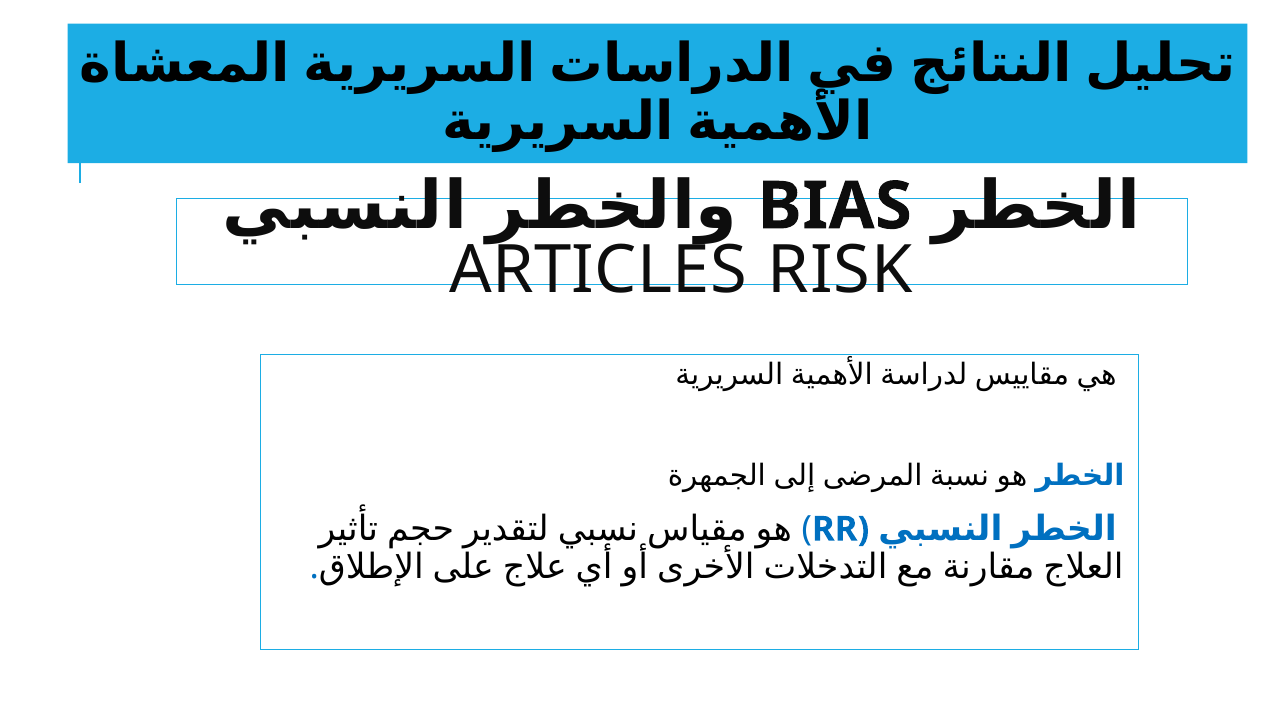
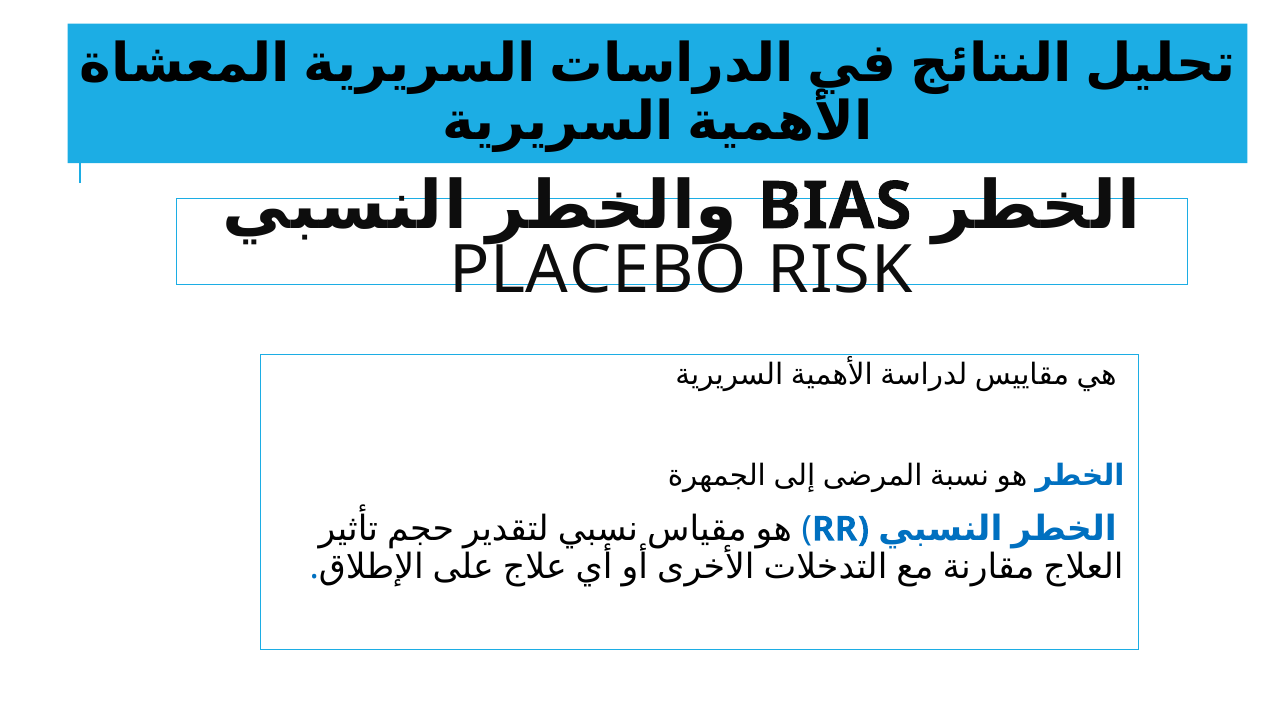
ARTICLES: ARTICLES -> PLACEBO
